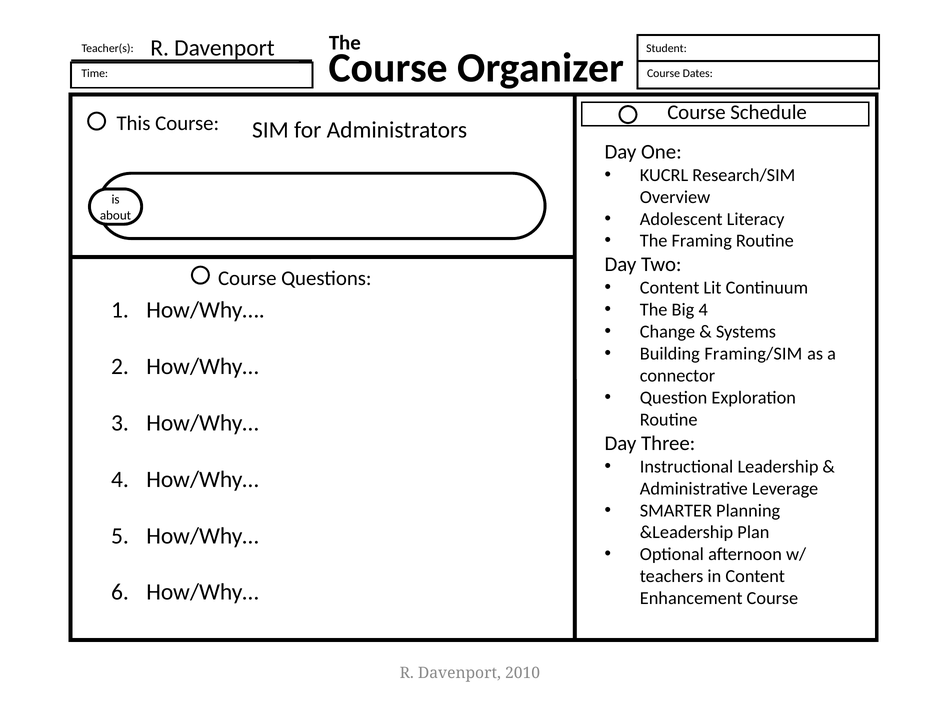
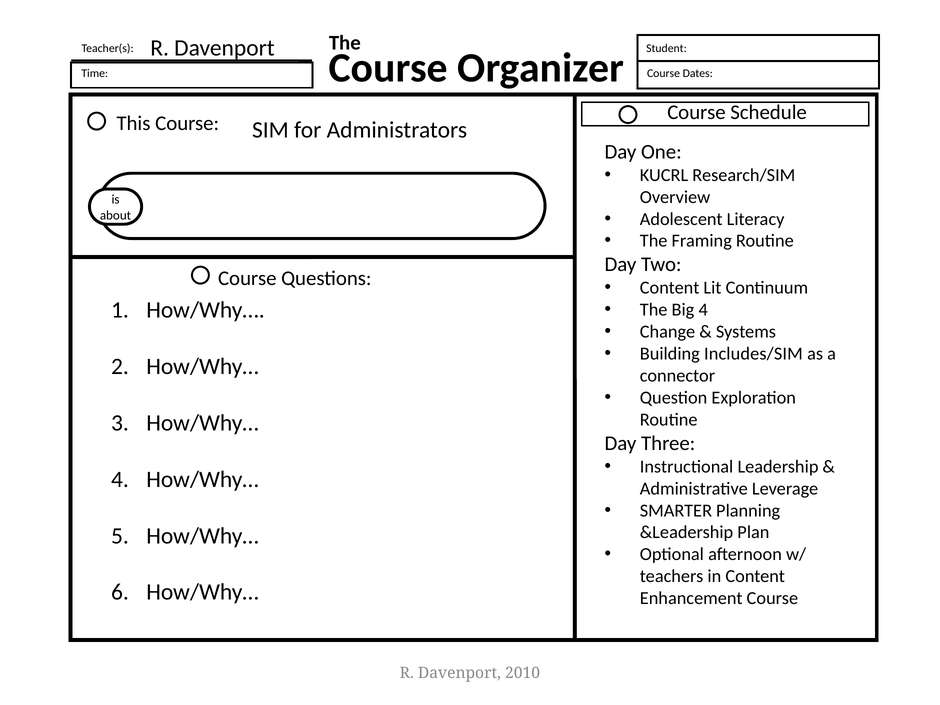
Framing/SIM: Framing/SIM -> Includes/SIM
